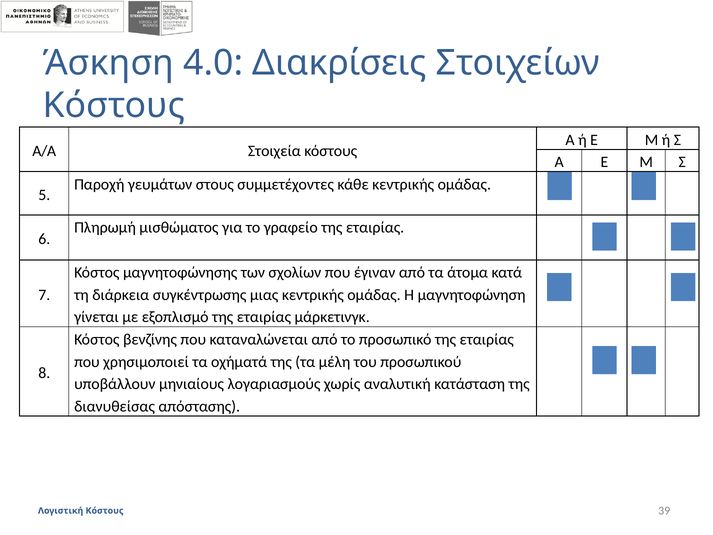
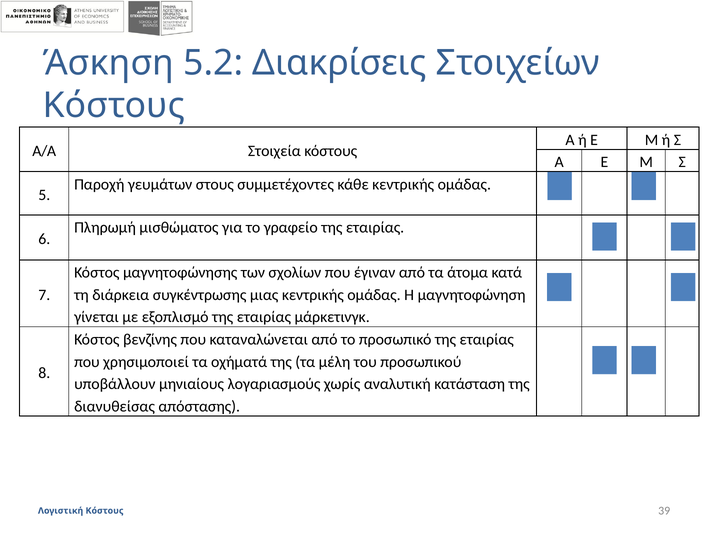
4.0: 4.0 -> 5.2
